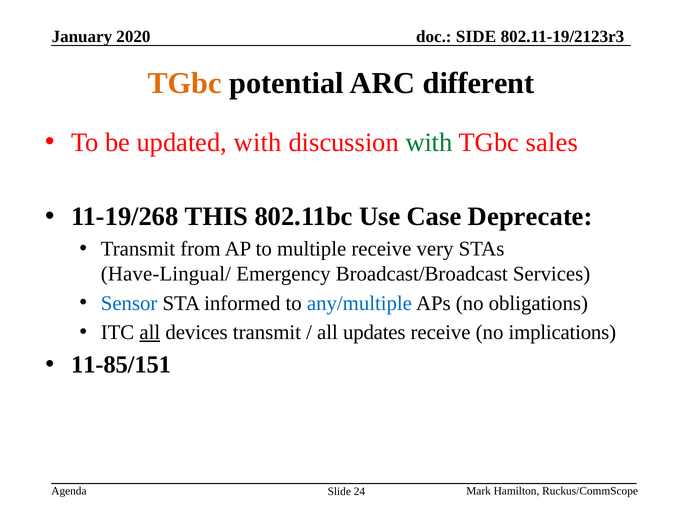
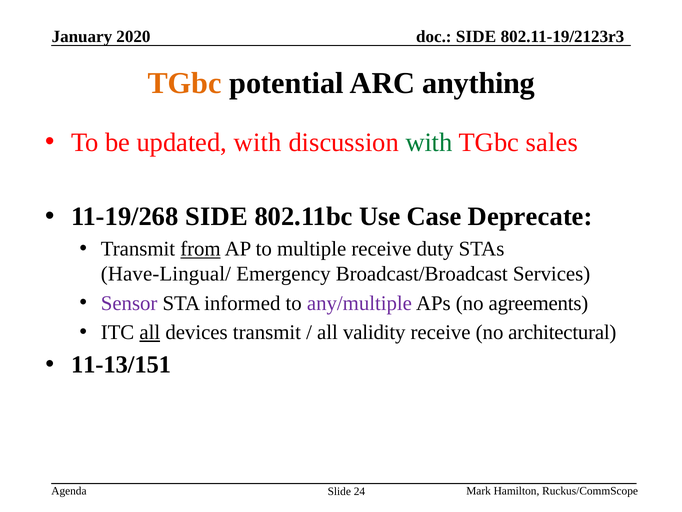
different: different -> anything
11-19/268 THIS: THIS -> SIDE
from underline: none -> present
very: very -> duty
Sensor colour: blue -> purple
any/multiple colour: blue -> purple
obligations: obligations -> agreements
updates: updates -> validity
implications: implications -> architectural
11-85/151: 11-85/151 -> 11-13/151
